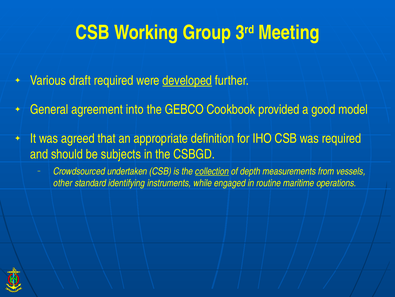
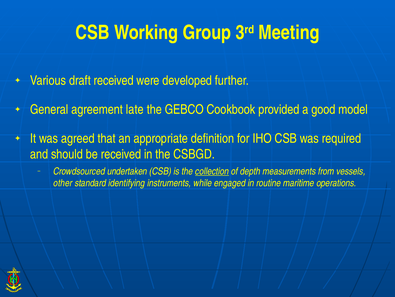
draft required: required -> received
developed underline: present -> none
into: into -> late
be subjects: subjects -> received
